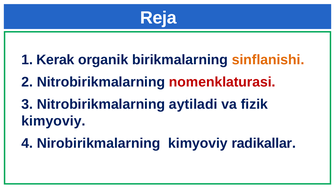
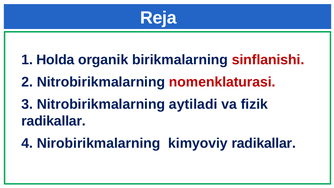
Kerak: Kerak -> Holda
sinflanishi colour: orange -> red
kimyoviy at (53, 121): kimyoviy -> radikallar
